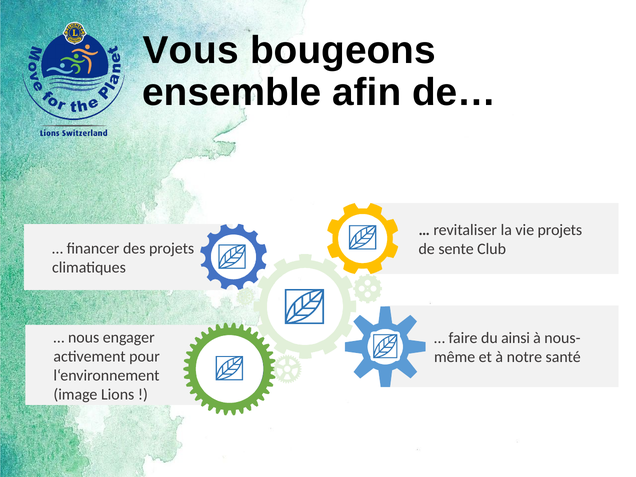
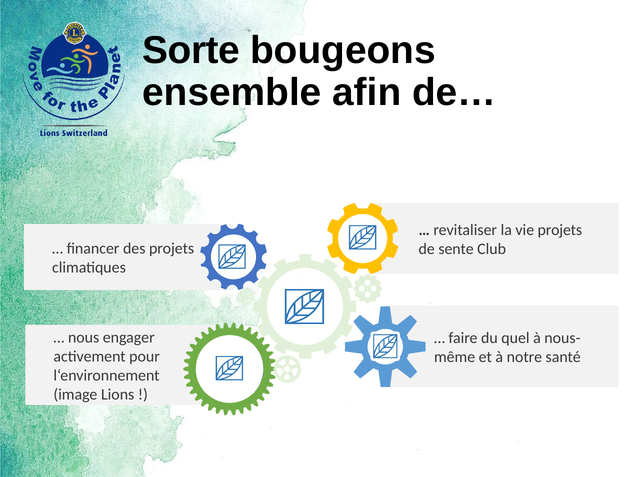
Vous: Vous -> Sorte
ainsi: ainsi -> quel
